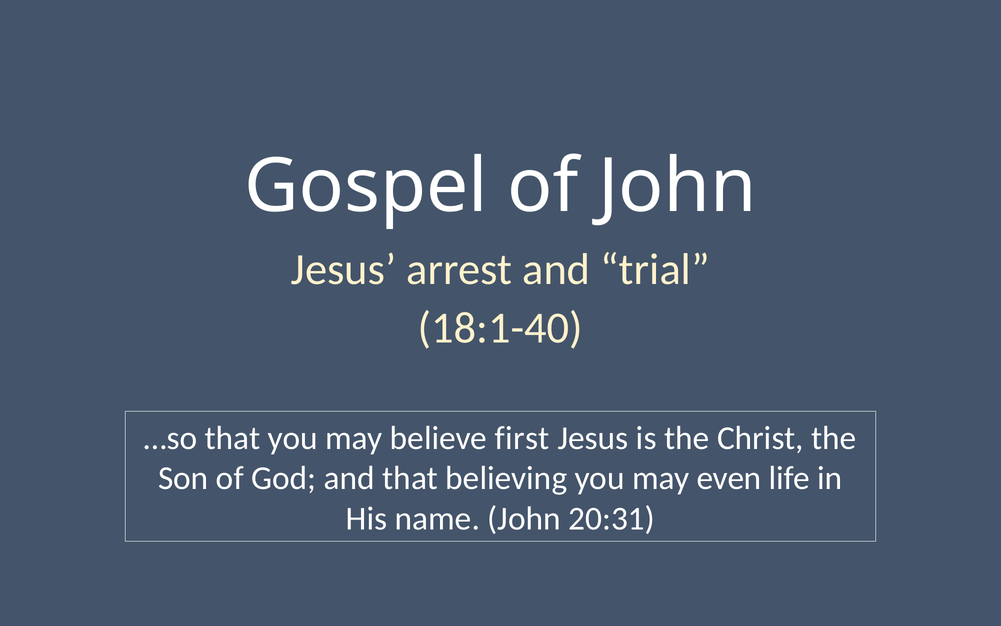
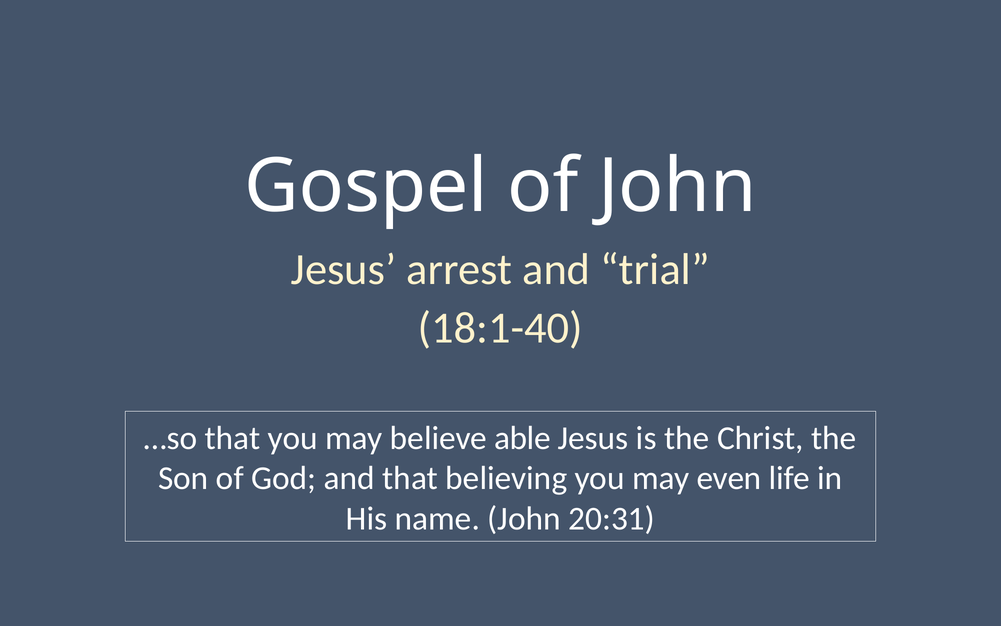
first: first -> able
